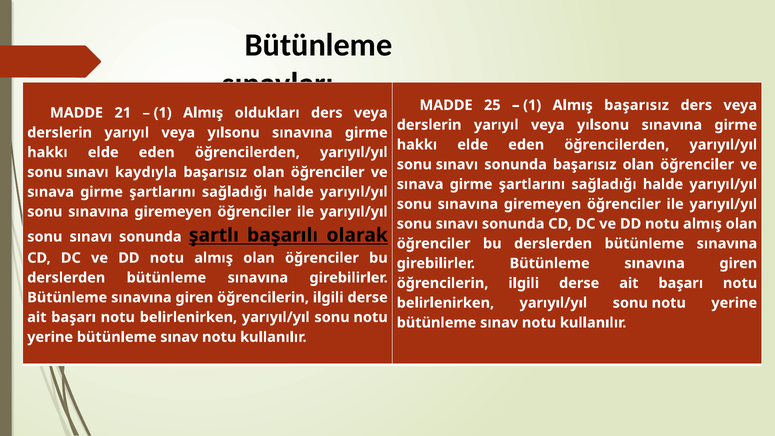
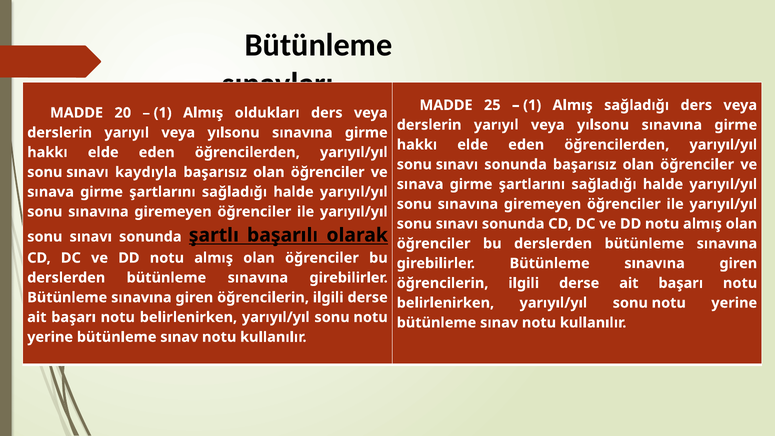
Almış başarısız: başarısız -> sağladığı
21: 21 -> 20
